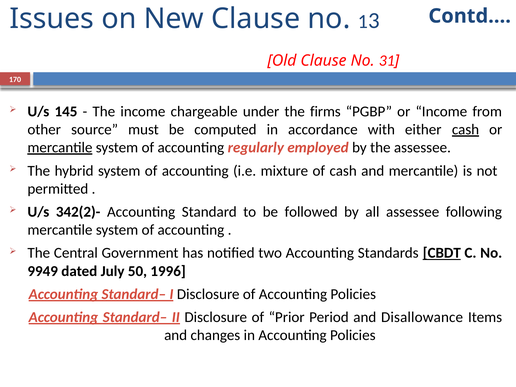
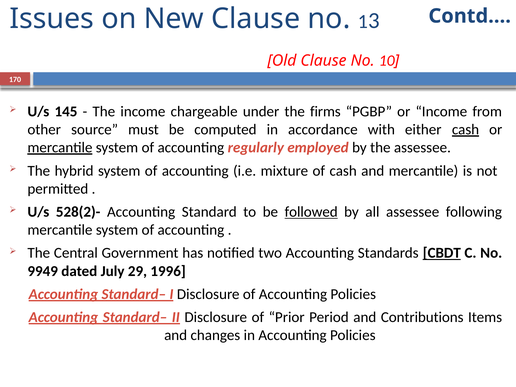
31: 31 -> 10
342(2)-: 342(2)- -> 528(2)-
followed underline: none -> present
50: 50 -> 29
Disallowance: Disallowance -> Contributions
